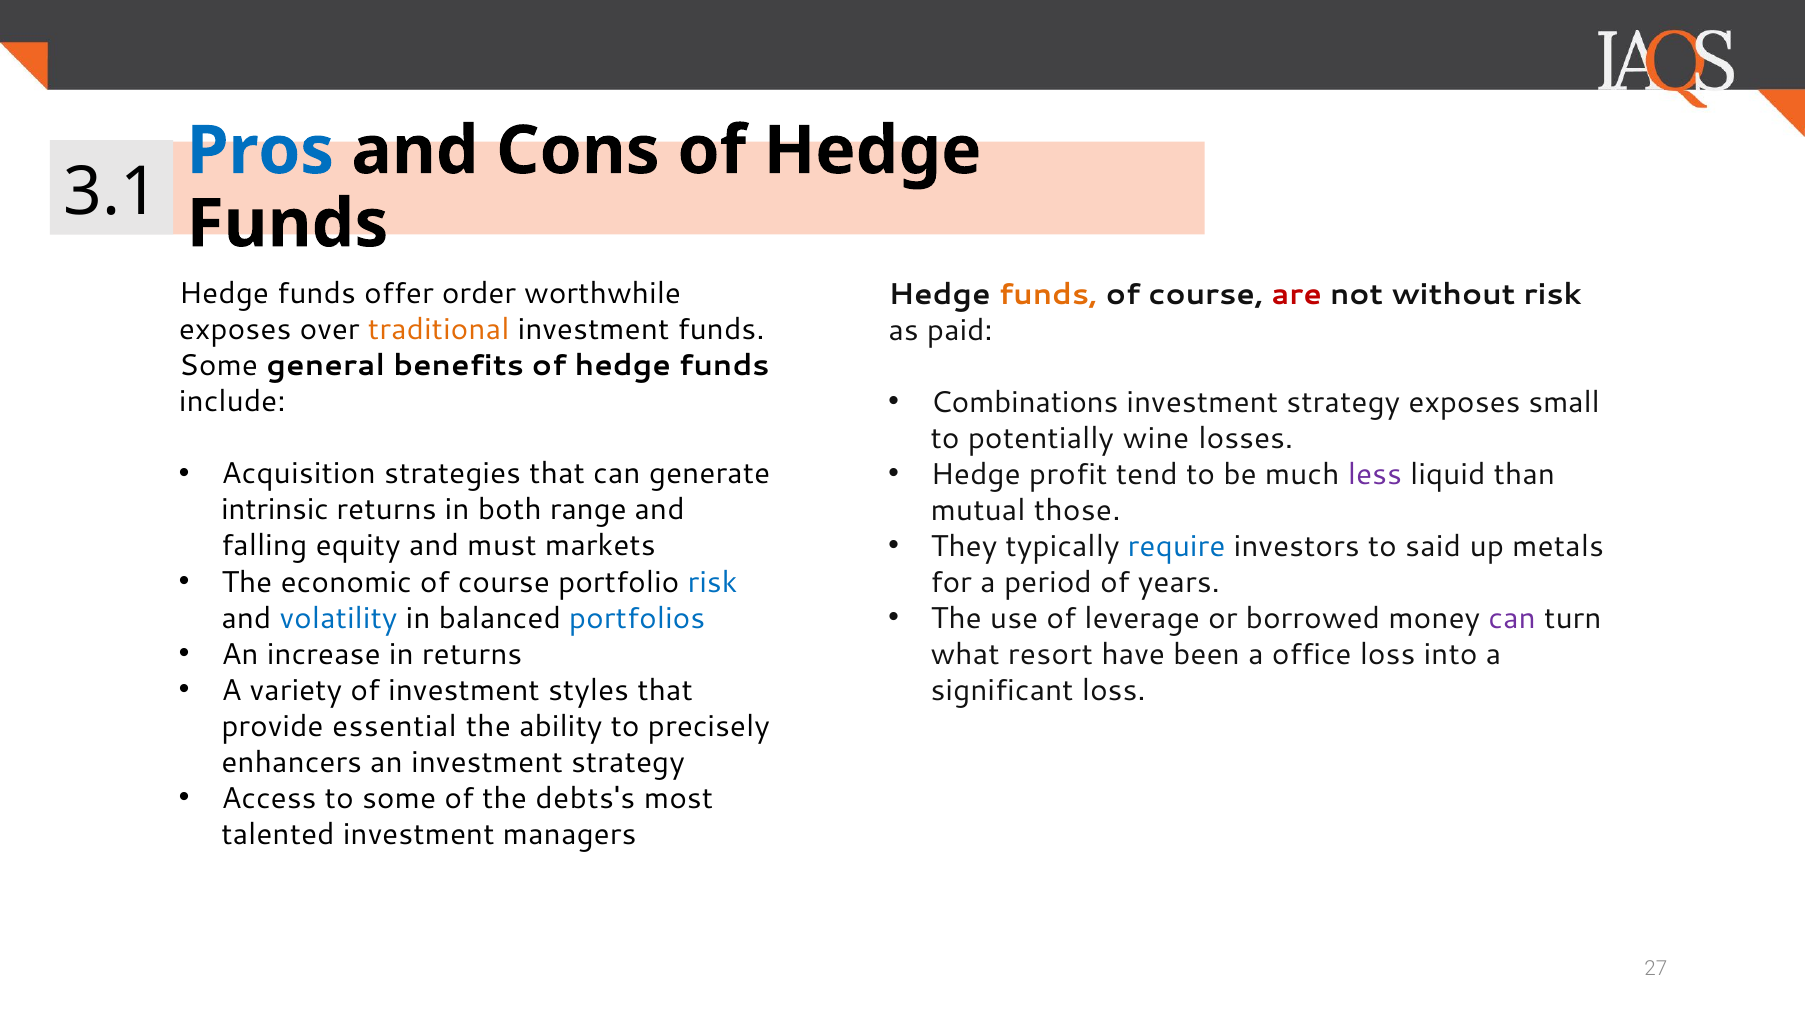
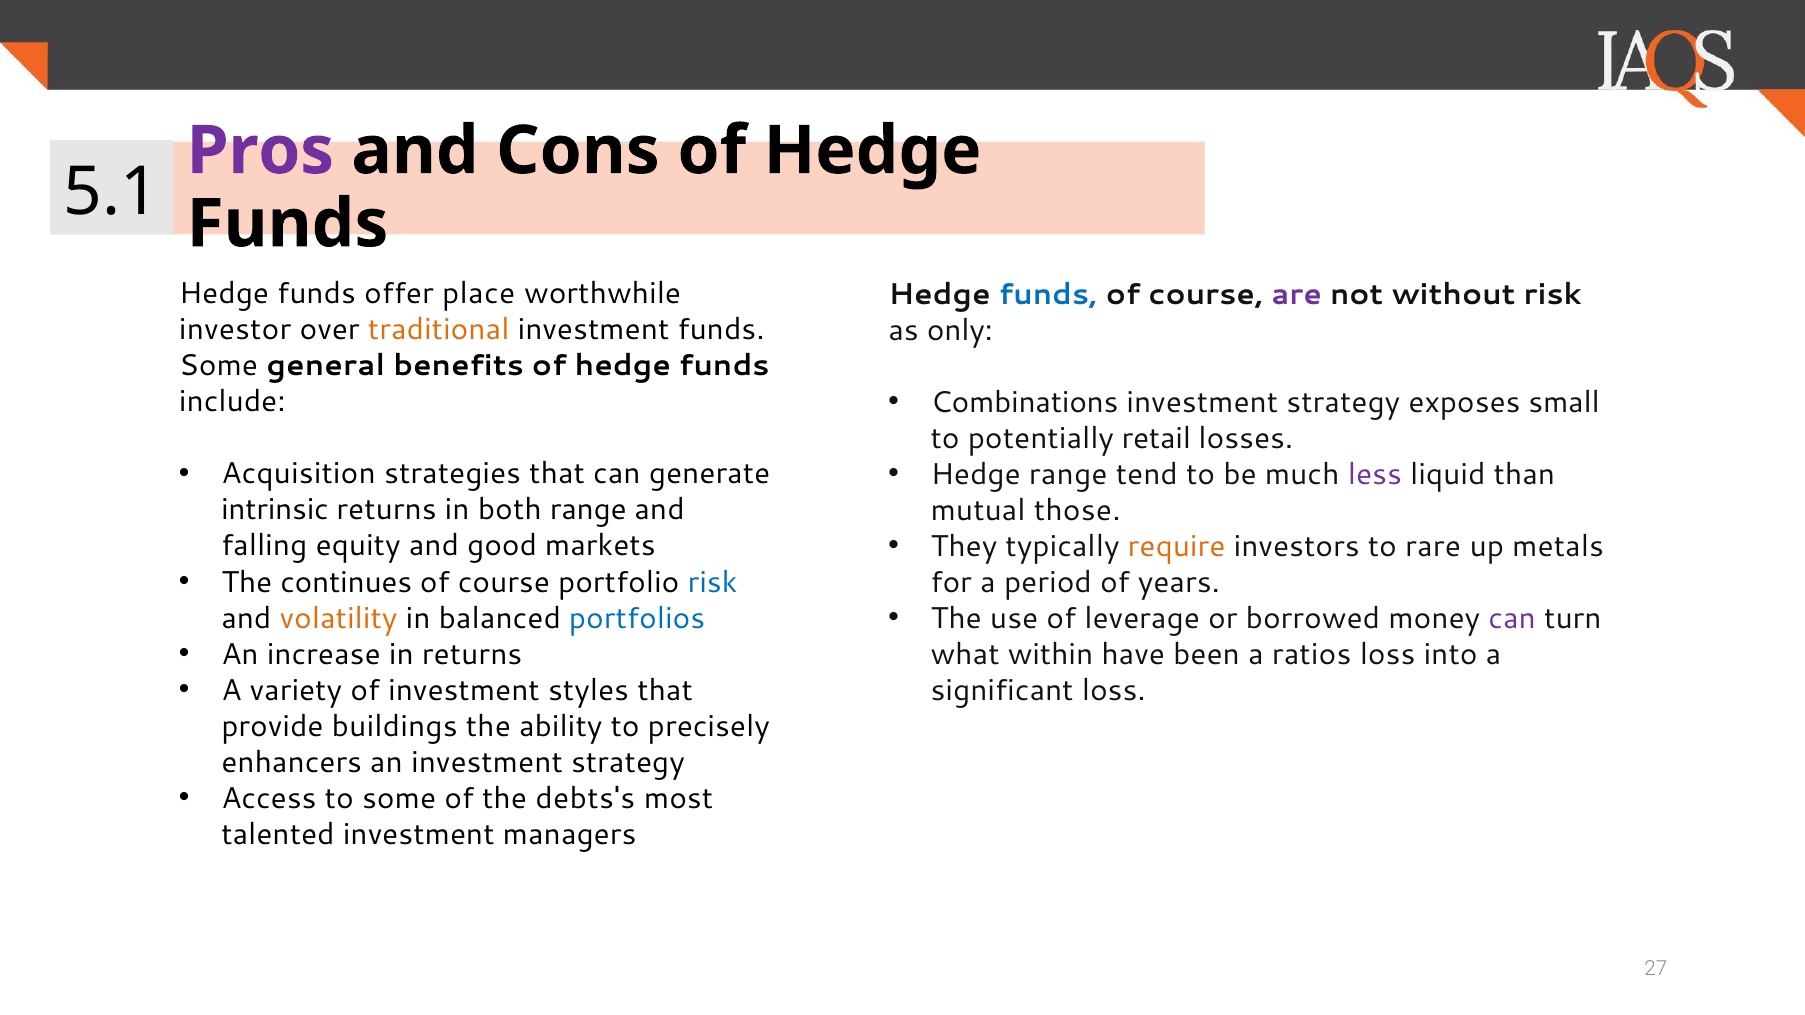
Pros colour: blue -> purple
3.1: 3.1 -> 5.1
order: order -> place
funds at (1048, 294) colour: orange -> blue
are colour: red -> purple
exposes at (235, 330): exposes -> investor
paid: paid -> only
wine: wine -> retail
Hedge profit: profit -> range
require colour: blue -> orange
said: said -> rare
must: must -> good
economic: economic -> continues
volatility colour: blue -> orange
resort: resort -> within
office: office -> ratios
essential: essential -> buildings
